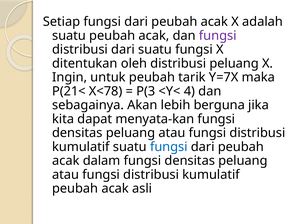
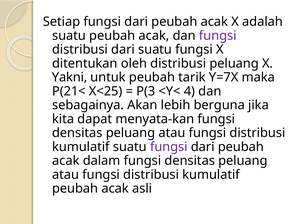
Ingin: Ingin -> Yakni
X<78: X<78 -> X<25
fungsi at (169, 147) colour: blue -> purple
